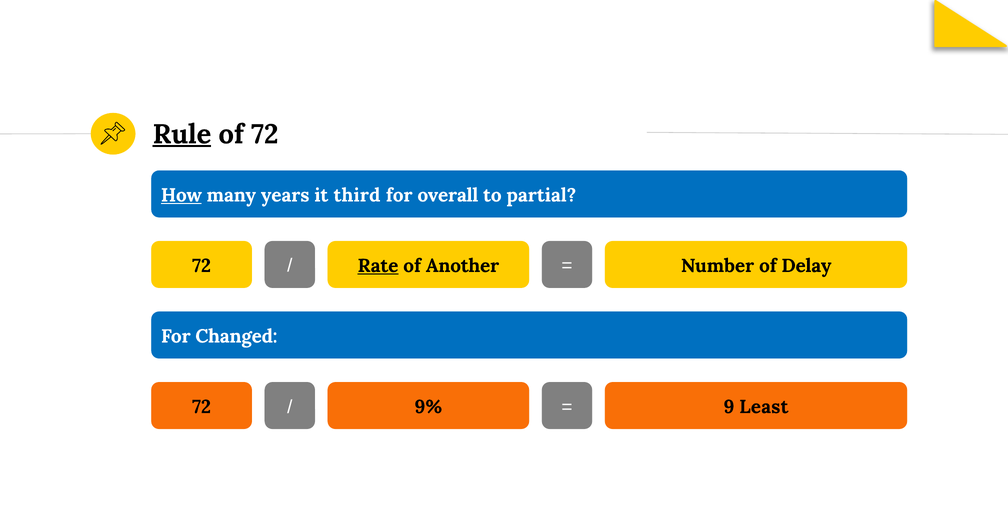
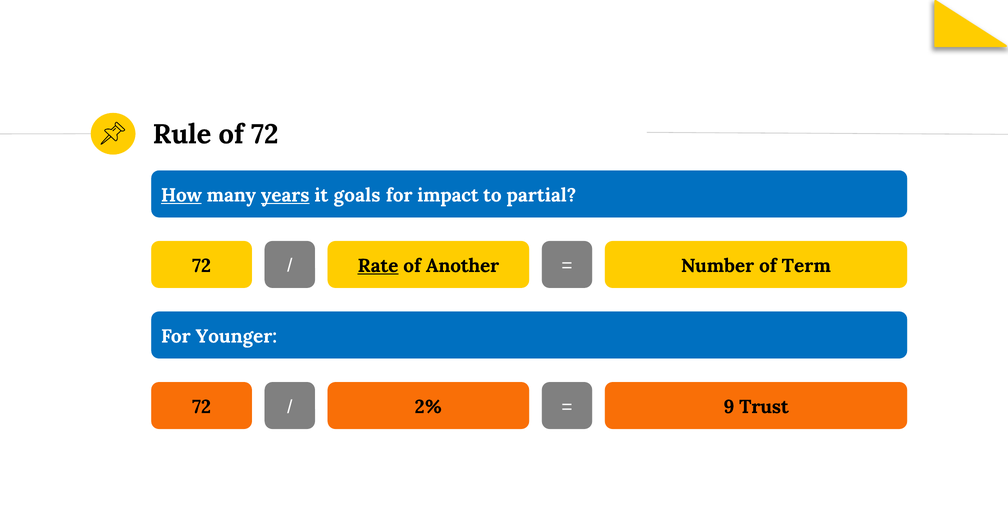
Rule underline: present -> none
years underline: none -> present
third: third -> goals
overall: overall -> impact
Delay: Delay -> Term
Changed: Changed -> Younger
9%: 9% -> 2%
Least: Least -> Trust
